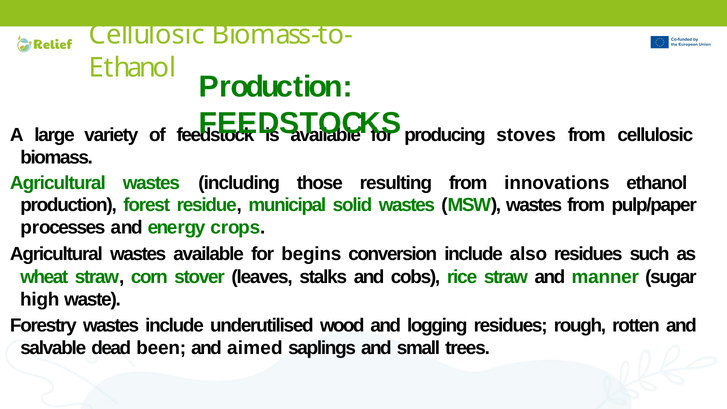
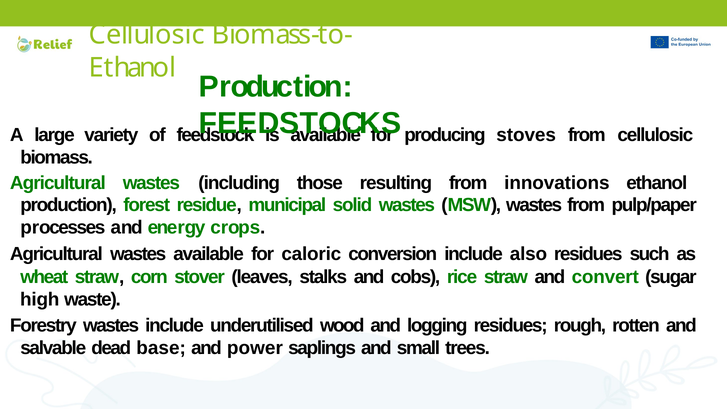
begins: begins -> caloric
manner: manner -> convert
been: been -> base
aimed: aimed -> power
